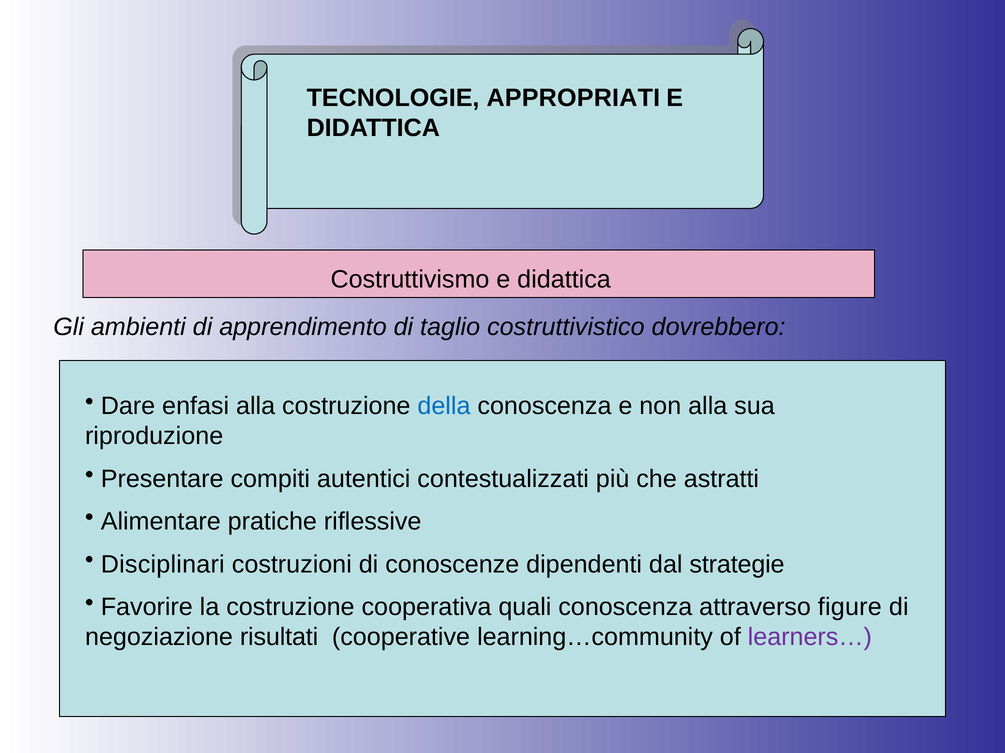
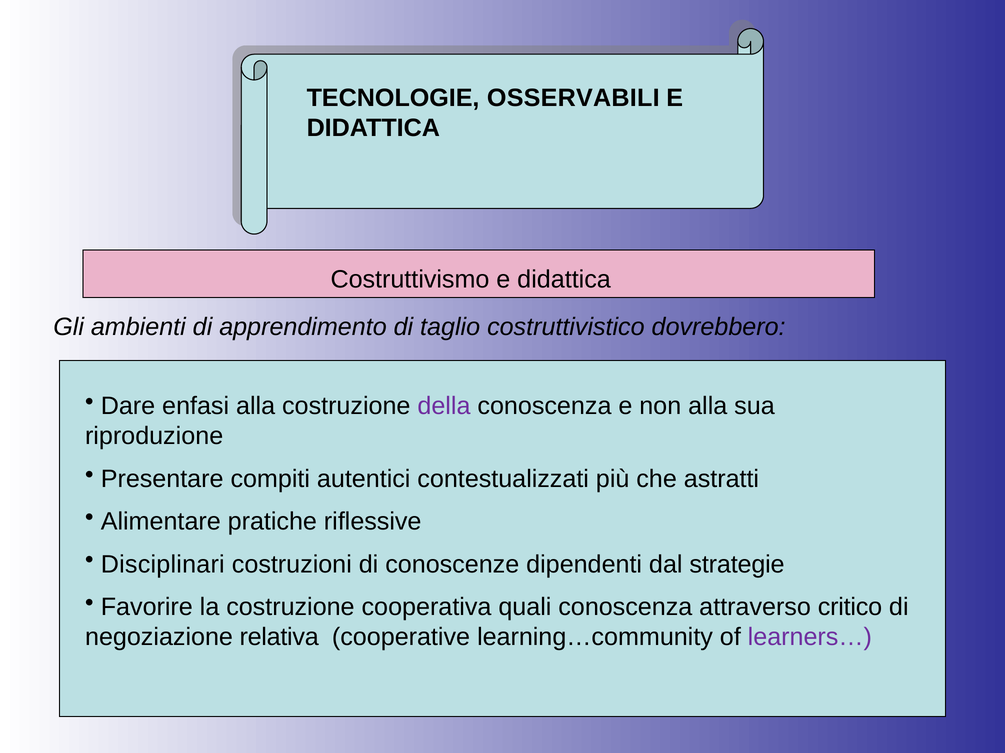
APPROPRIATI: APPROPRIATI -> OSSERVABILI
della colour: blue -> purple
figure: figure -> critico
risultati: risultati -> relativa
